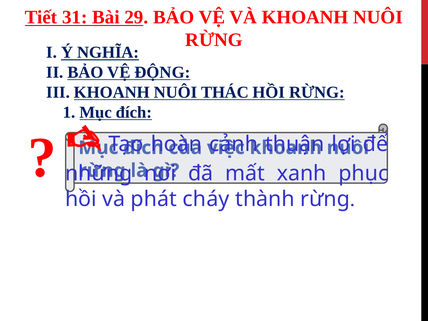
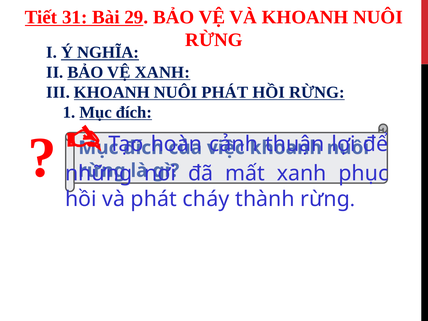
VỆ ĐỘNG: ĐỘNG -> XANH
NUÔI THÁC: THÁC -> PHÁT
